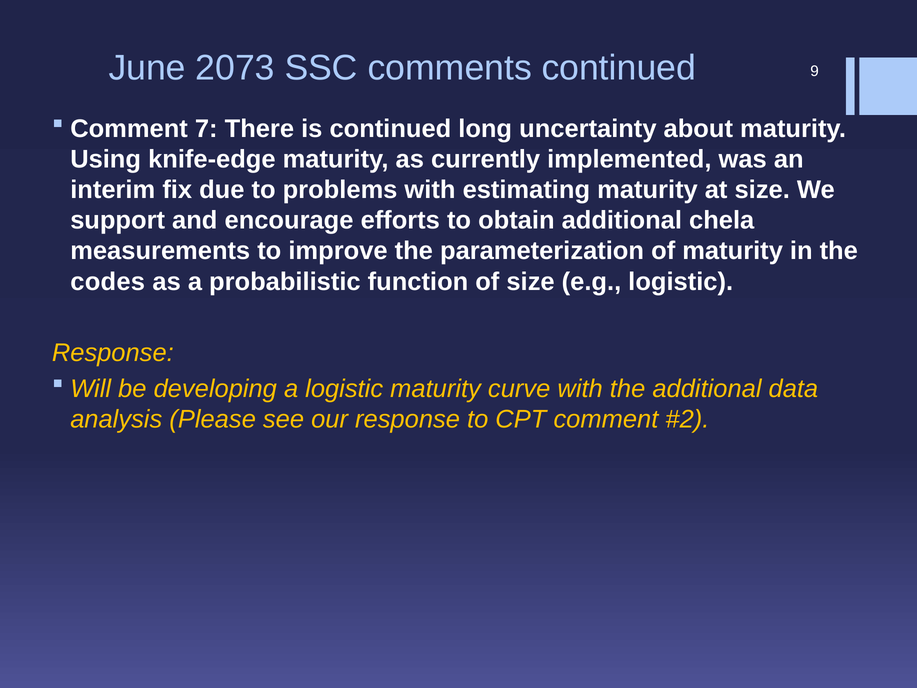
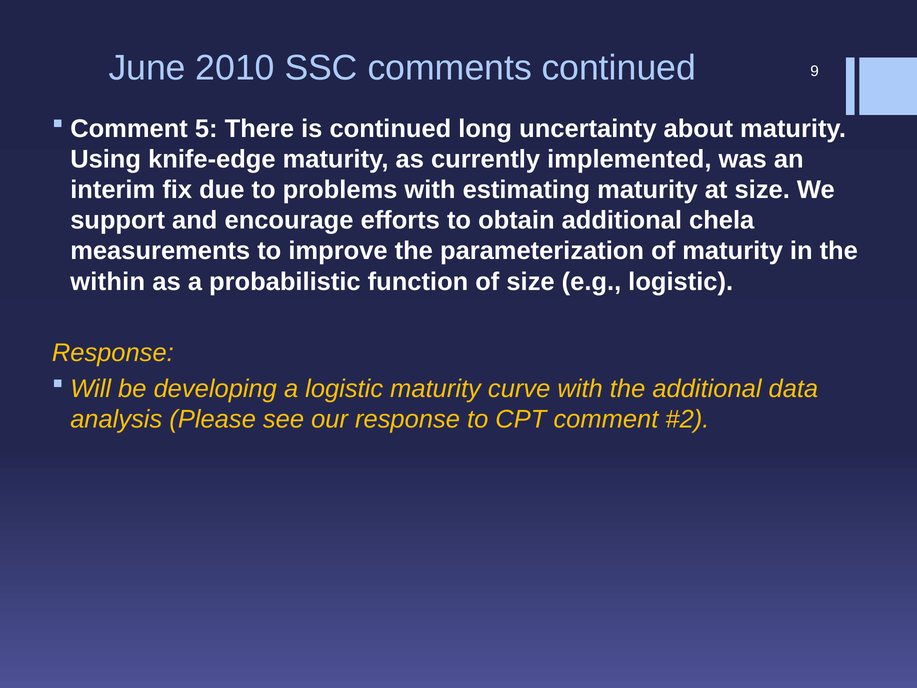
2073: 2073 -> 2010
7: 7 -> 5
codes: codes -> within
